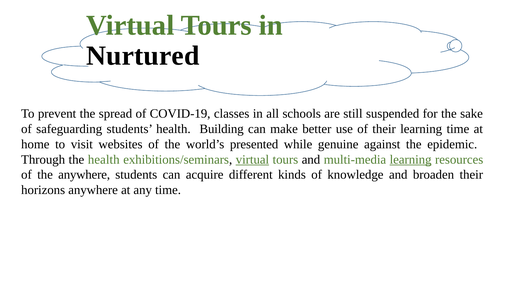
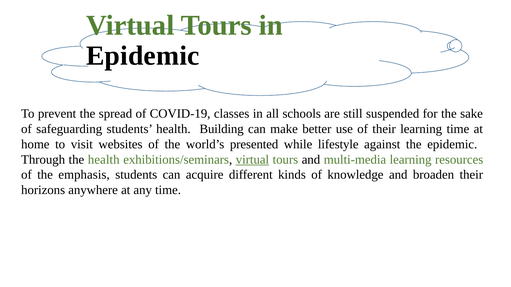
Nurtured at (143, 56): Nurtured -> Epidemic
genuine: genuine -> lifestyle
learning at (411, 160) underline: present -> none
the anywhere: anywhere -> emphasis
